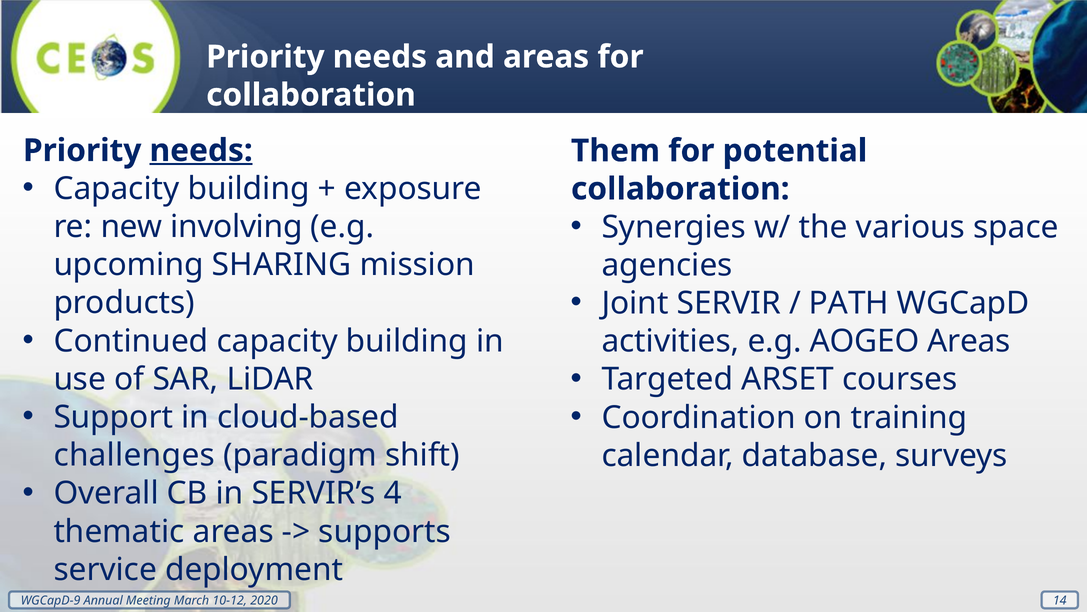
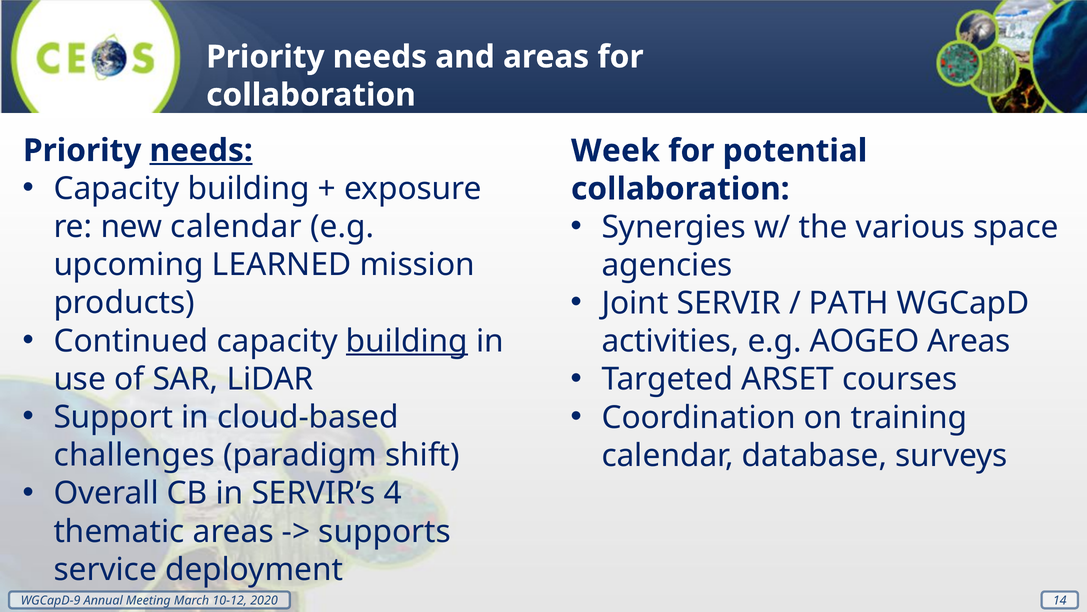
Them: Them -> Week
new involving: involving -> calendar
SHARING: SHARING -> LEARNED
building at (407, 341) underline: none -> present
